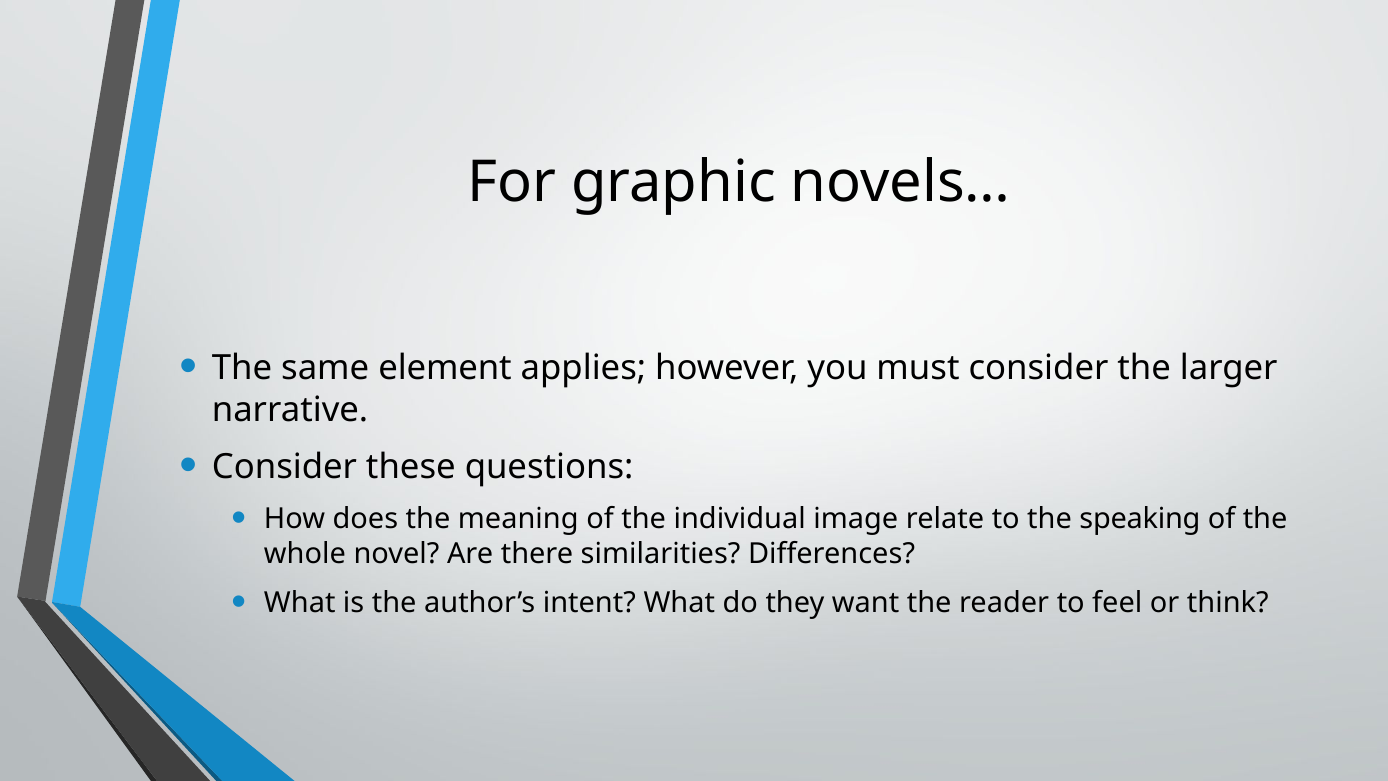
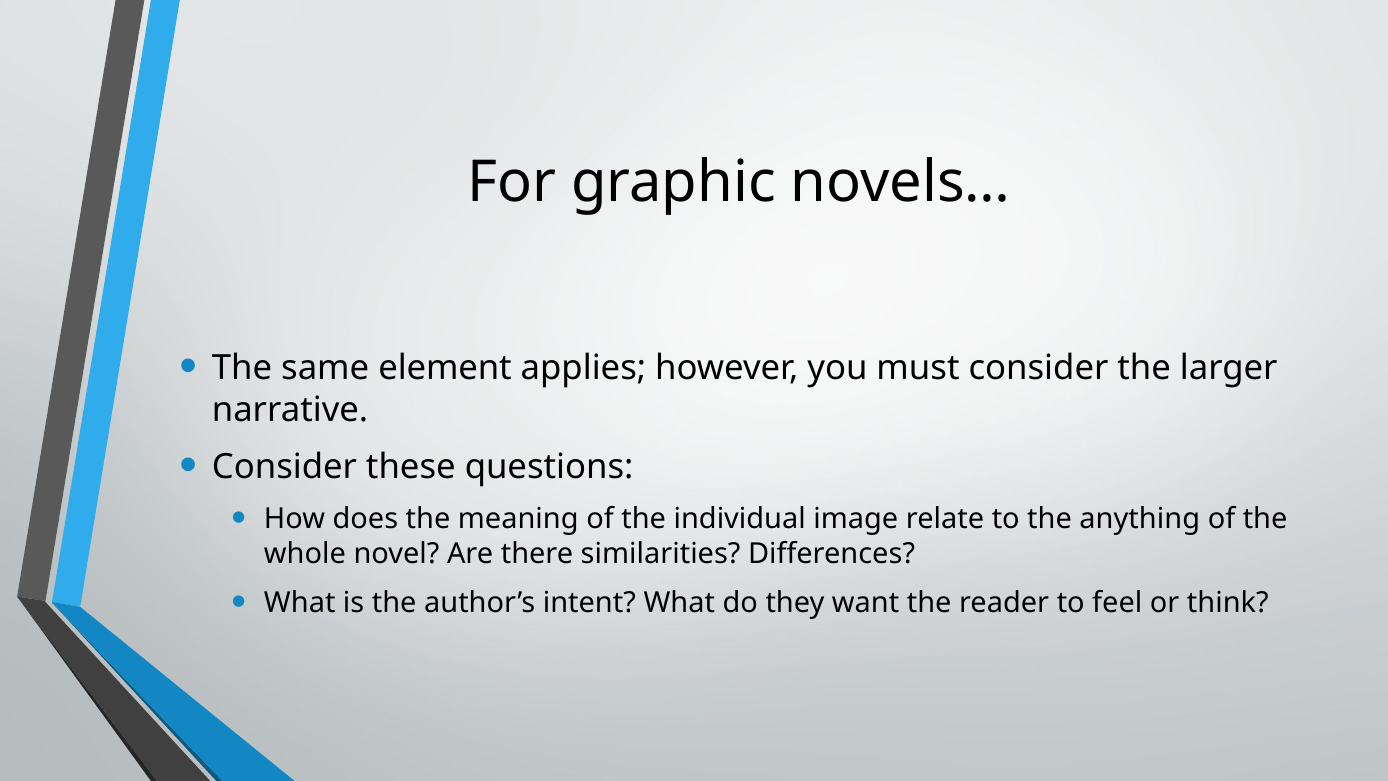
speaking: speaking -> anything
